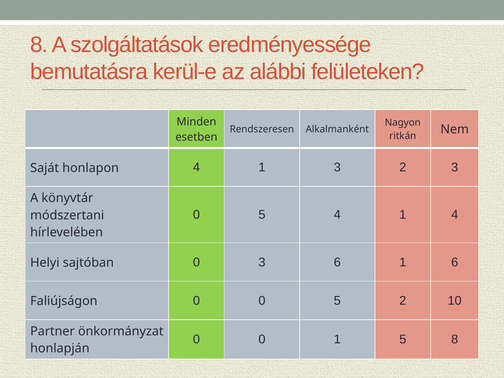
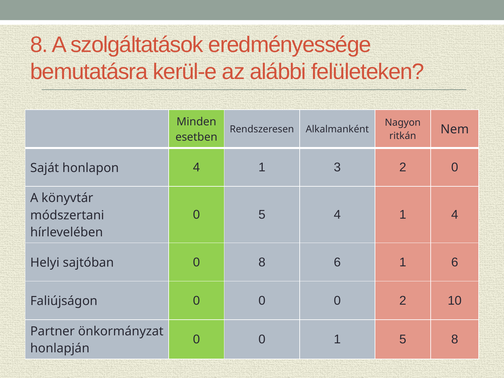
2 3: 3 -> 0
0 3: 3 -> 8
0 0 5: 5 -> 0
